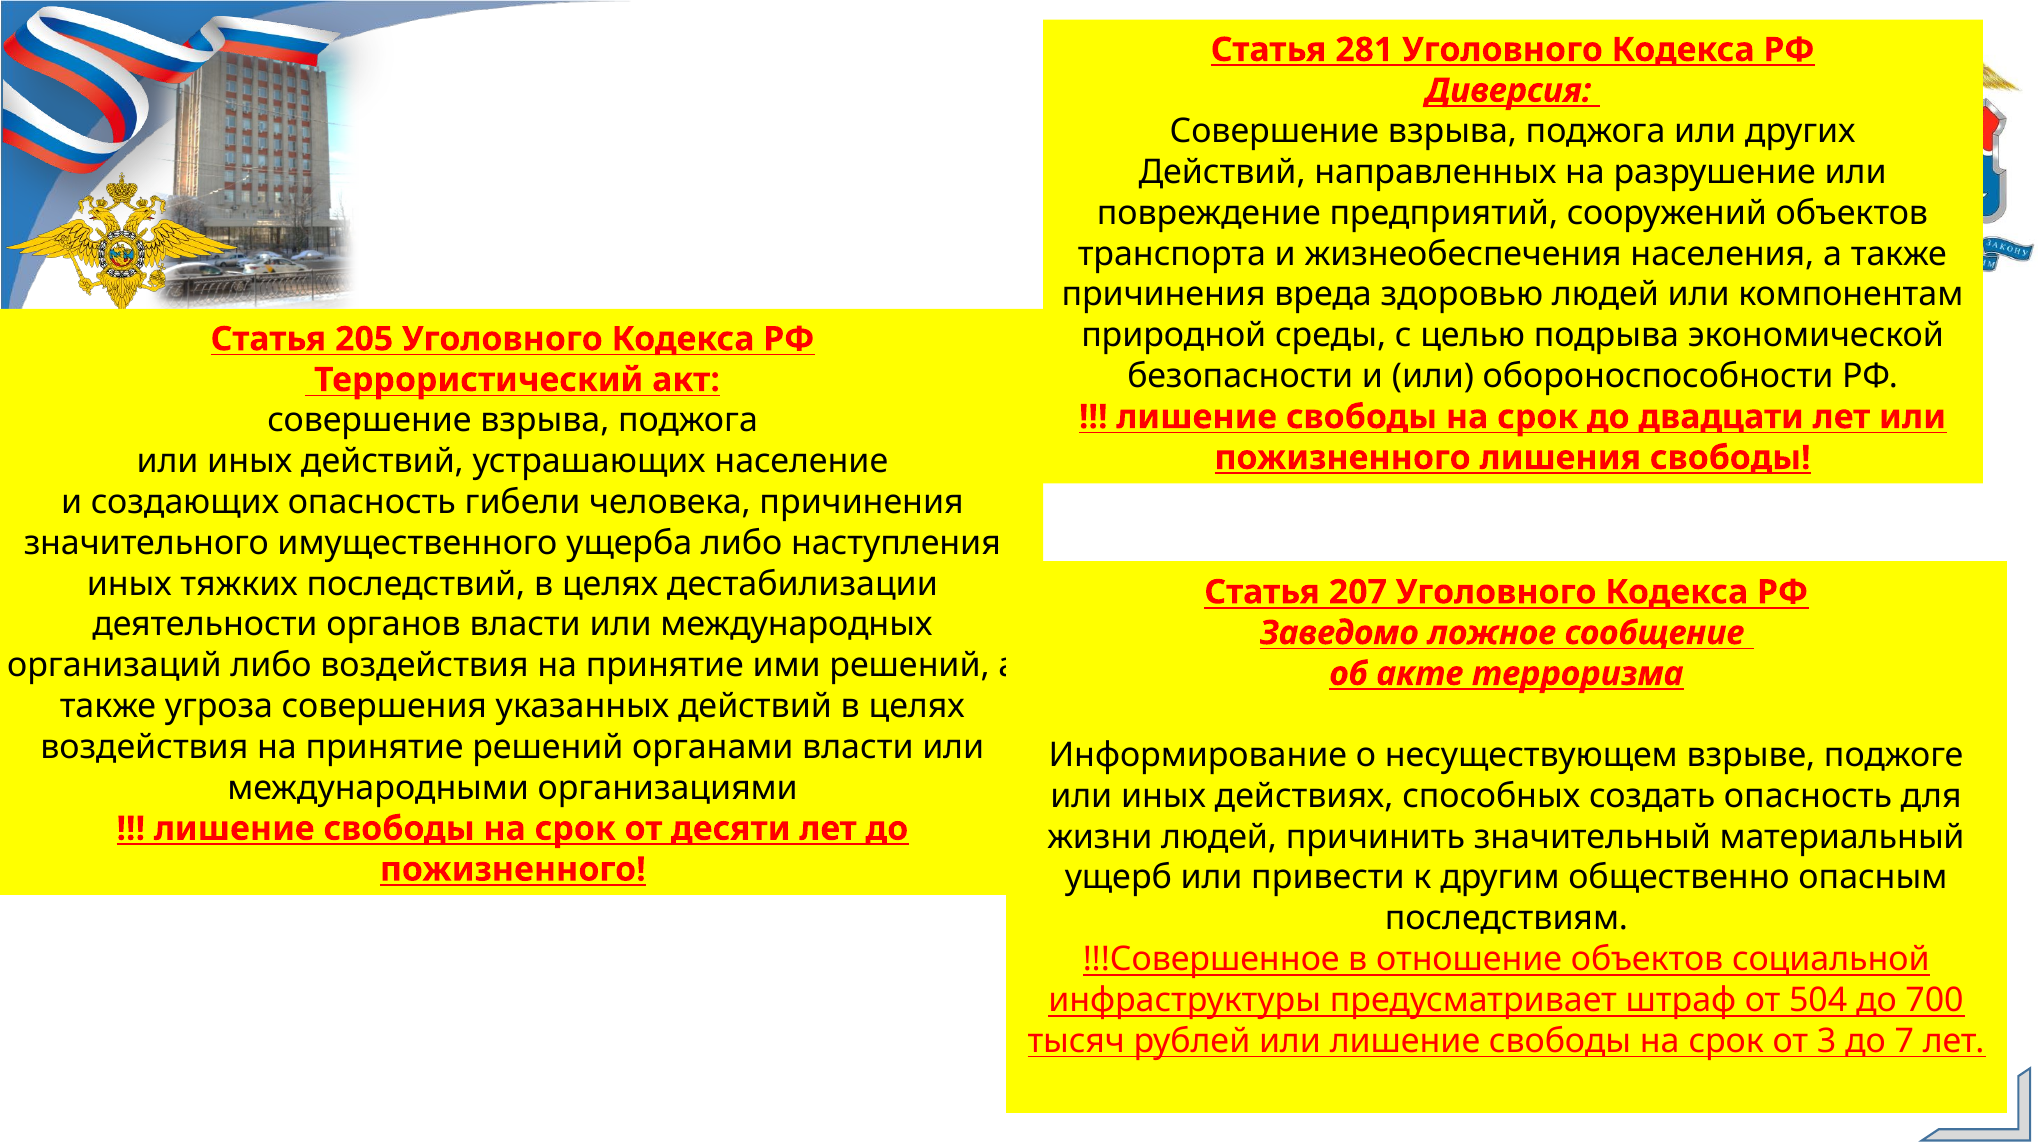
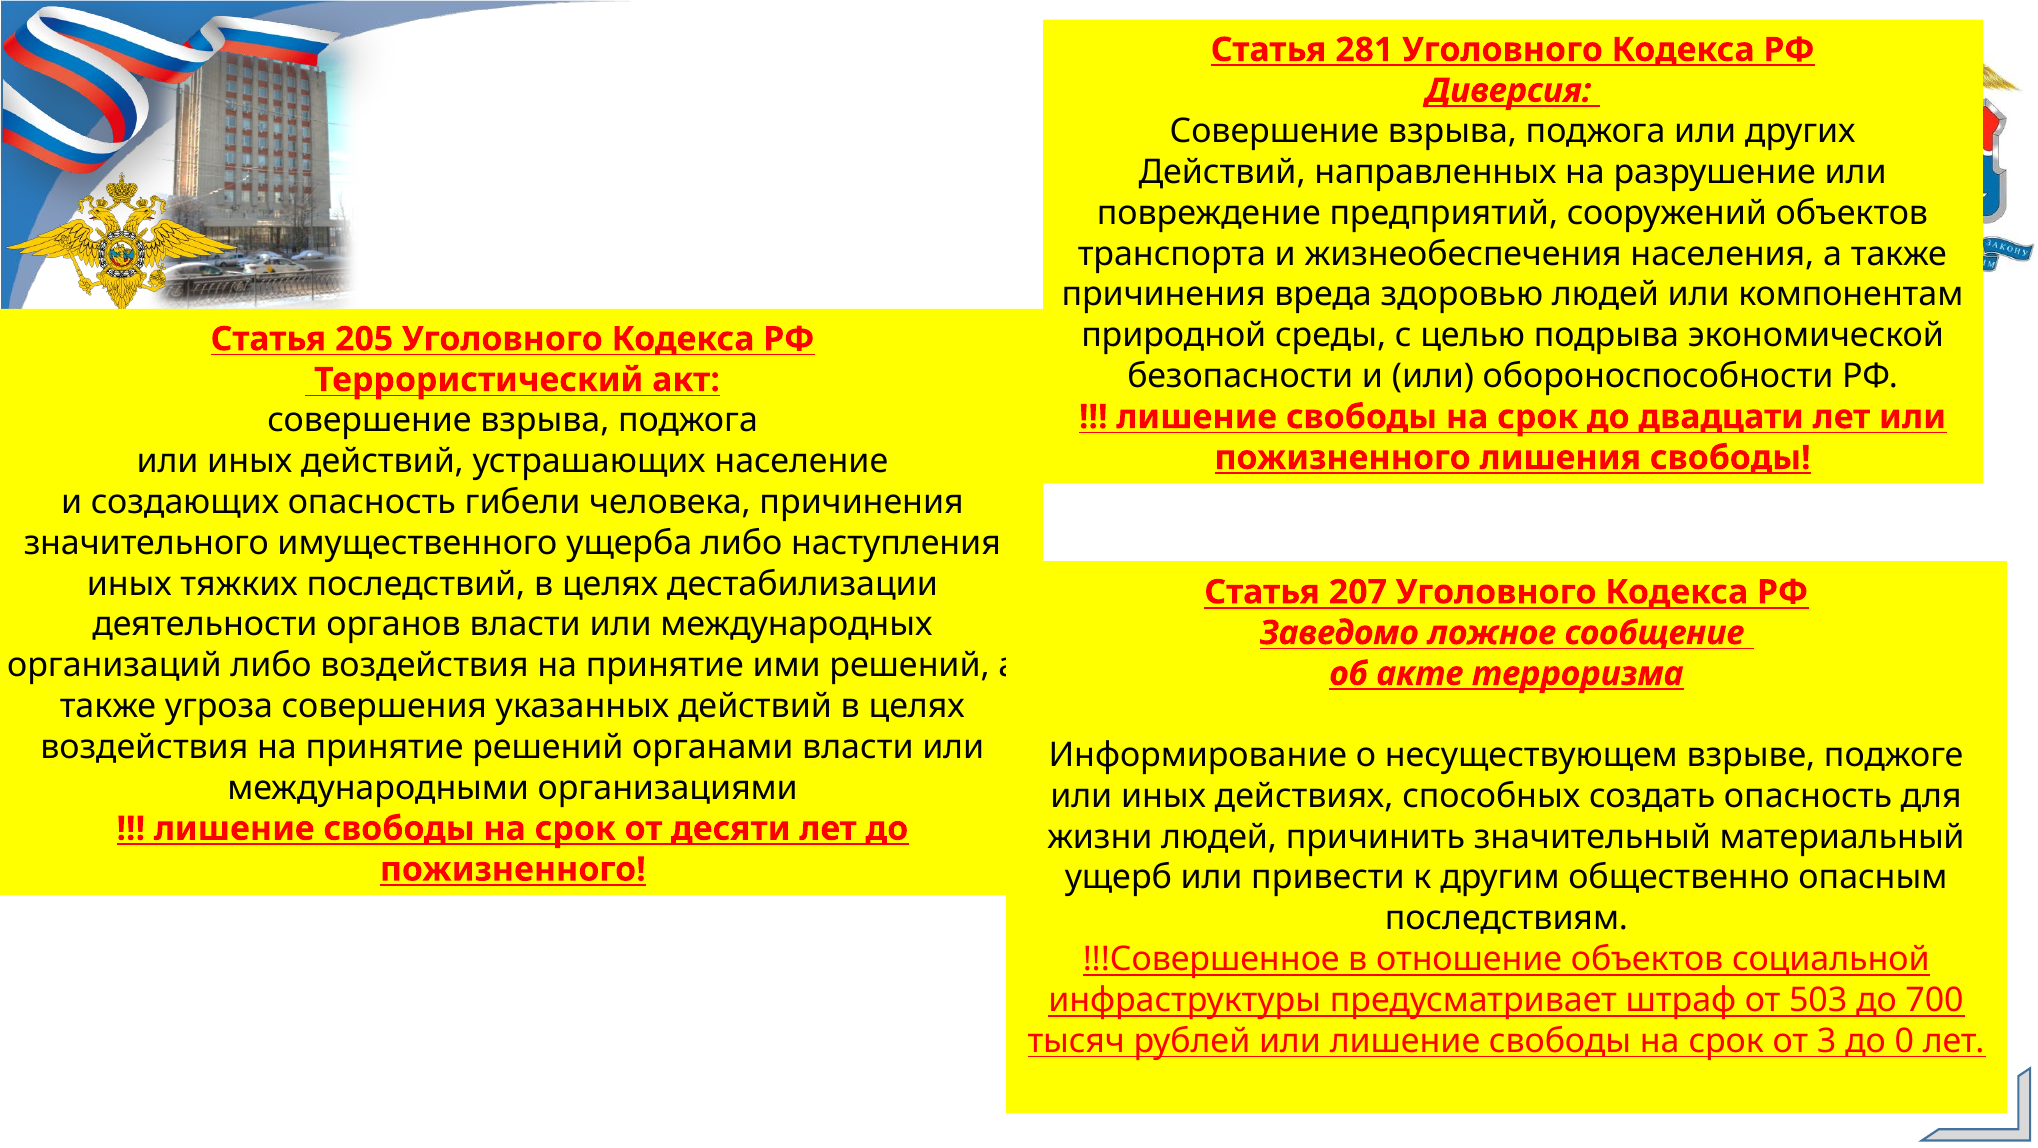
504: 504 -> 503
7: 7 -> 0
